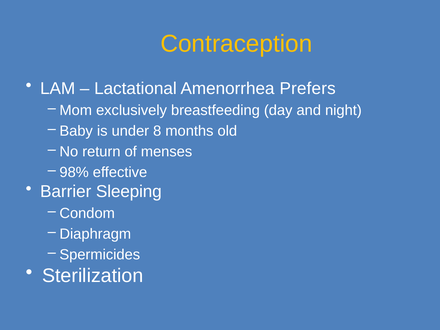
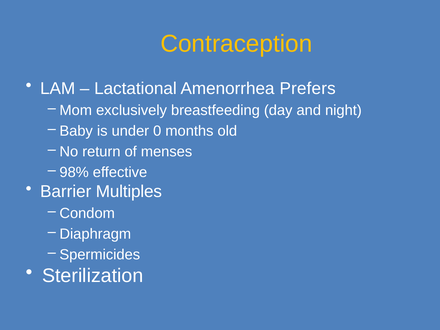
8: 8 -> 0
Sleeping: Sleeping -> Multiples
